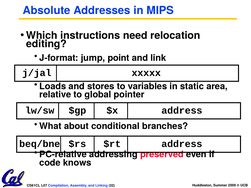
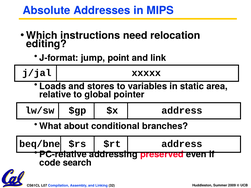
knows: knows -> search
